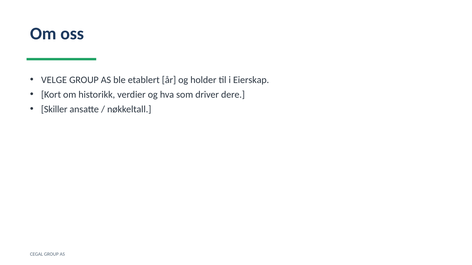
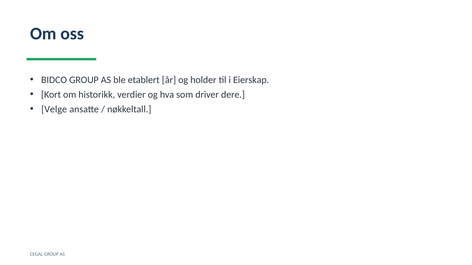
VELGE: VELGE -> BIDCO
Skiller: Skiller -> Velge
